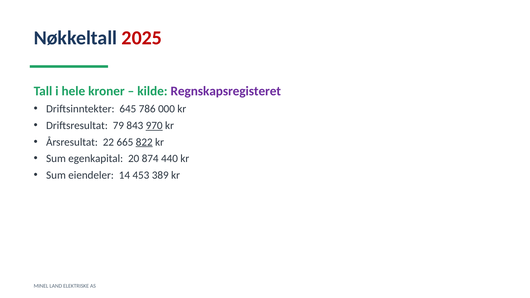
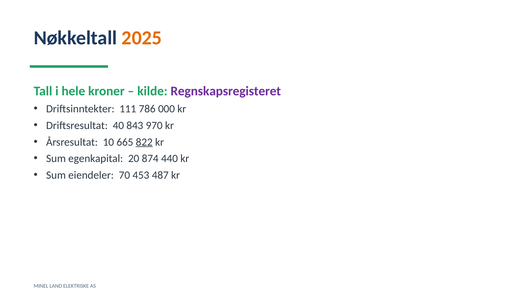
2025 colour: red -> orange
645: 645 -> 111
79: 79 -> 40
970 underline: present -> none
22: 22 -> 10
14: 14 -> 70
389: 389 -> 487
